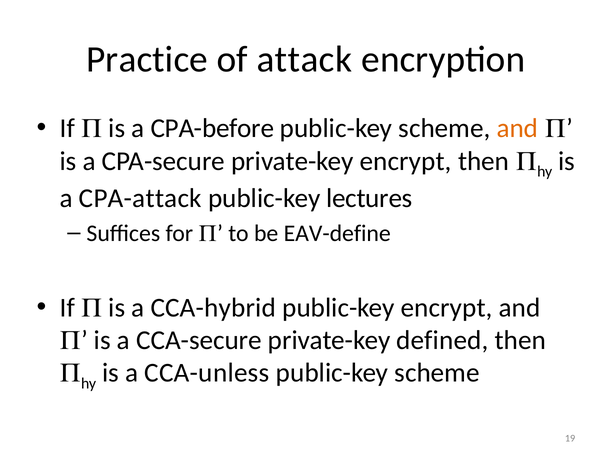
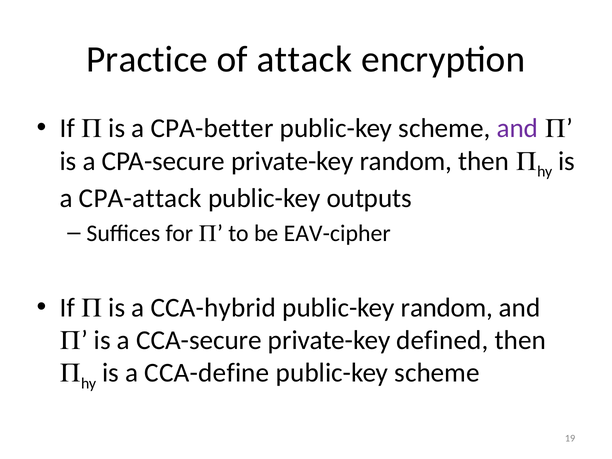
CPA-before: CPA-before -> CPA-better
and at (517, 128) colour: orange -> purple
private-key encrypt: encrypt -> random
lectures: lectures -> outputs
EAV-define: EAV-define -> EAV-cipher
public-key encrypt: encrypt -> random
CCA-unless: CCA-unless -> CCA-define
